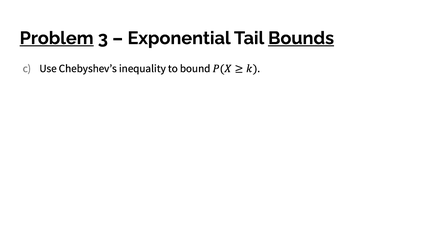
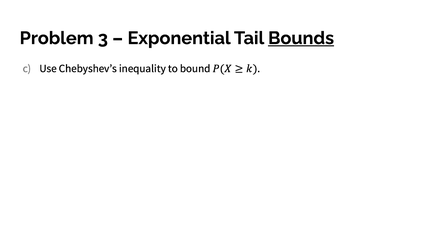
Problem underline: present -> none
